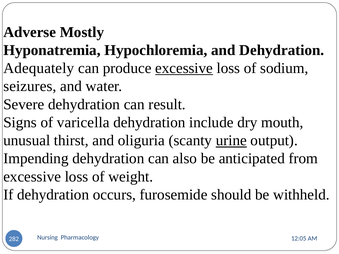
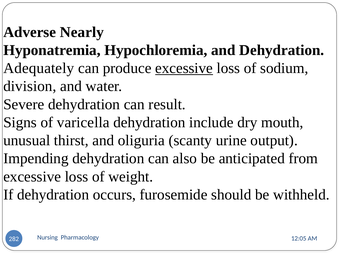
Mostly: Mostly -> Nearly
seizures: seizures -> division
urine underline: present -> none
